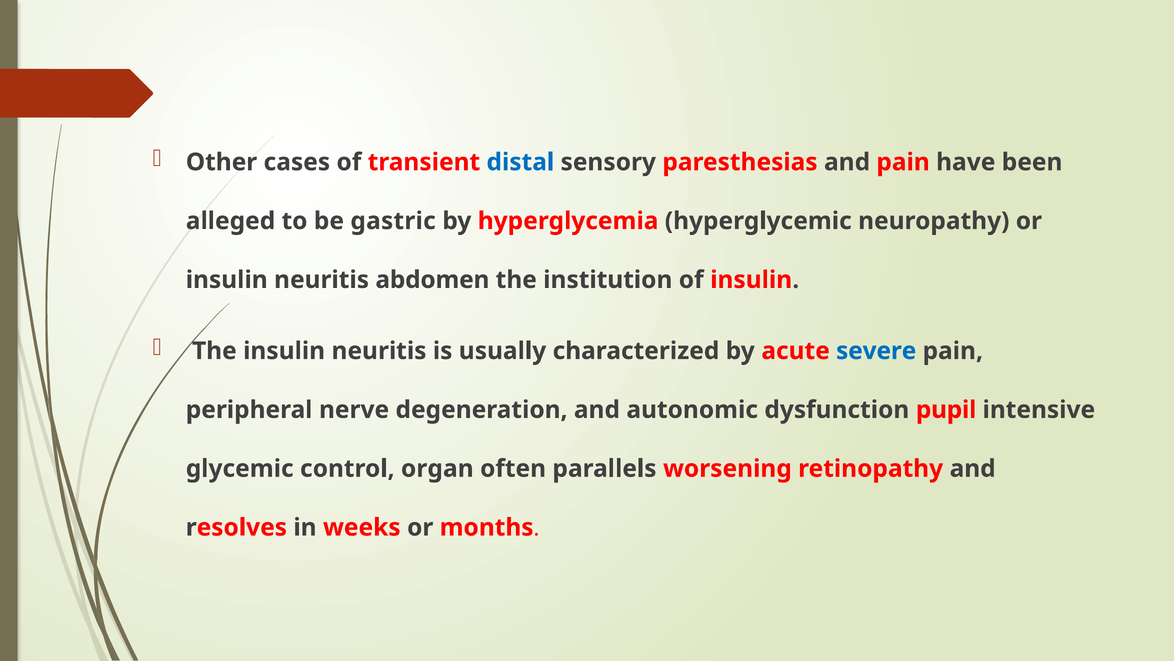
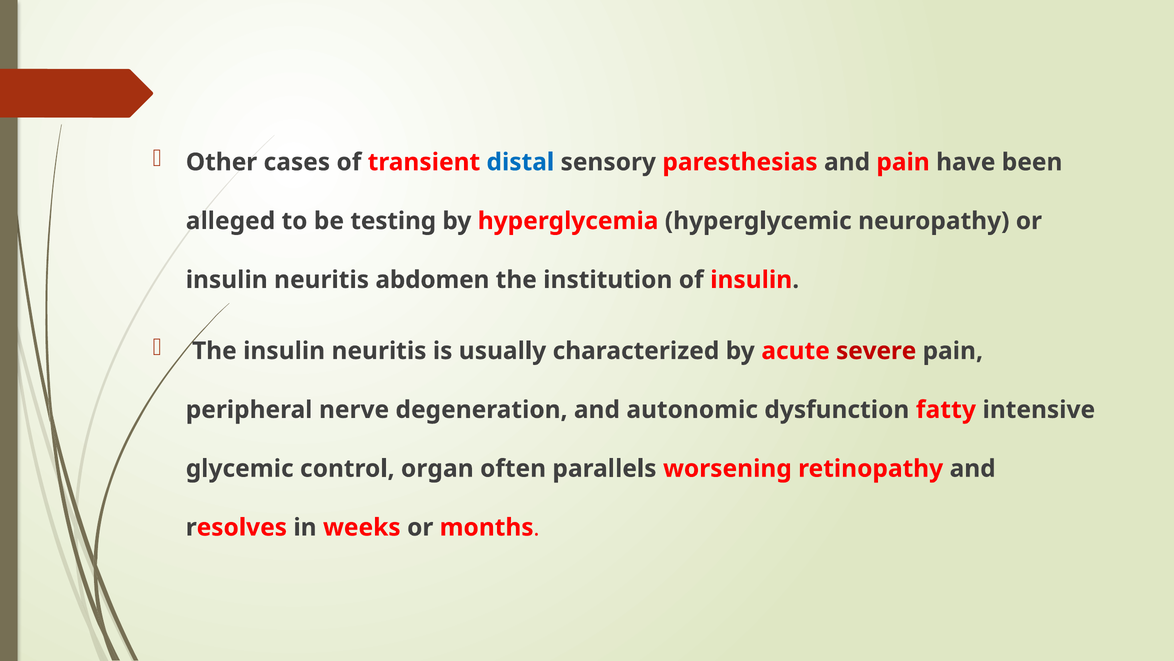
gastric: gastric -> testing
severe colour: blue -> red
pupil: pupil -> fatty
